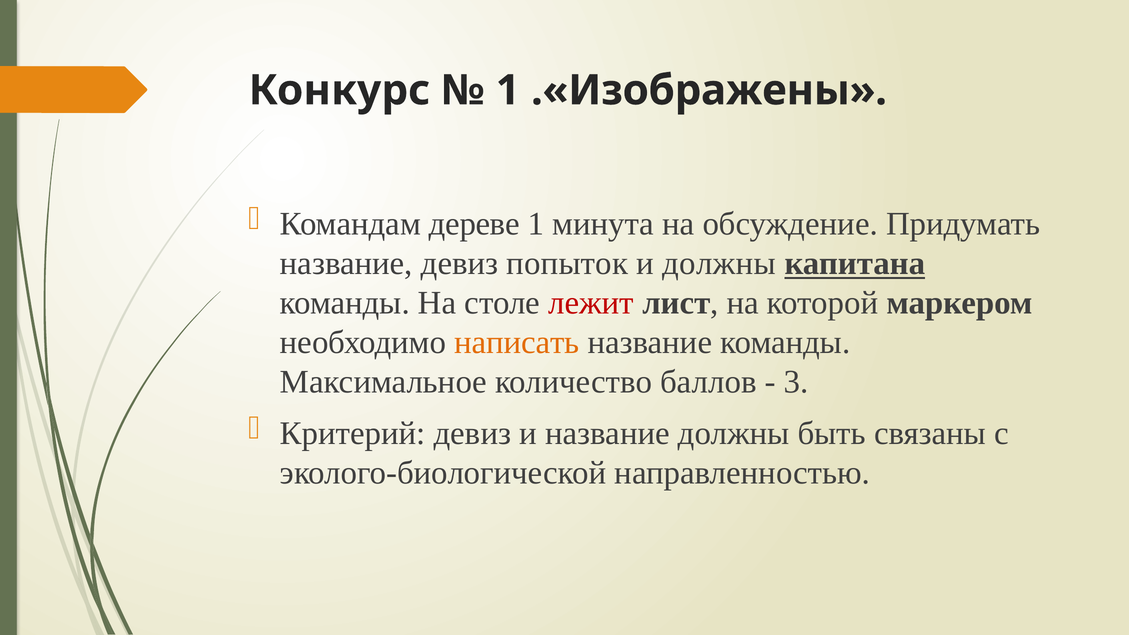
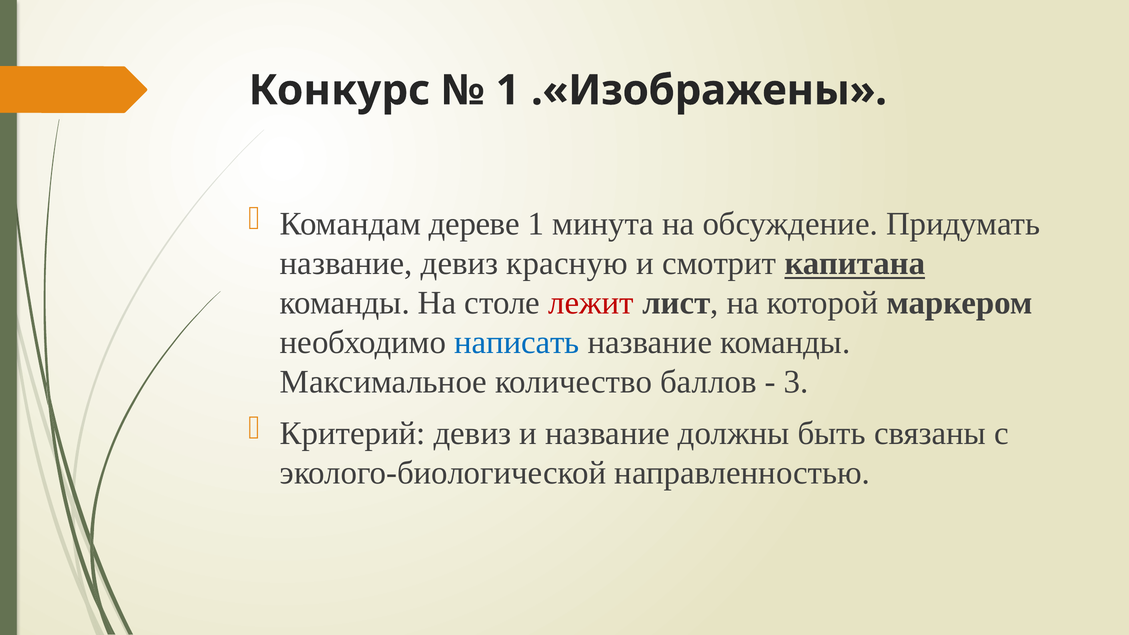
попыток: попыток -> красную
и должны: должны -> смотрит
написать colour: orange -> blue
